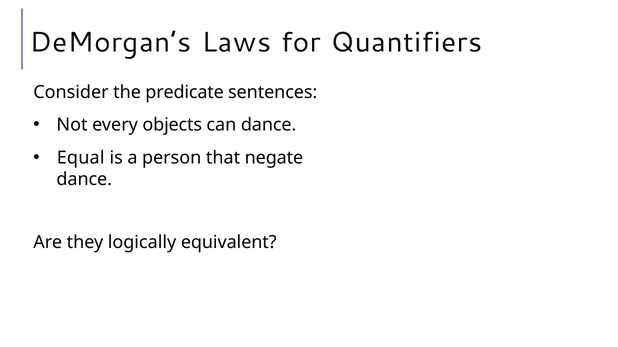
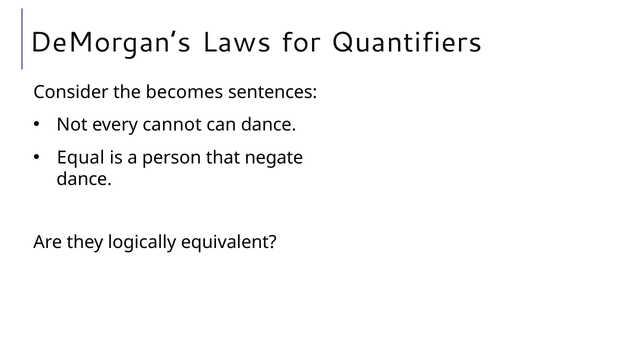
predicate: predicate -> becomes
objects: objects -> cannot
